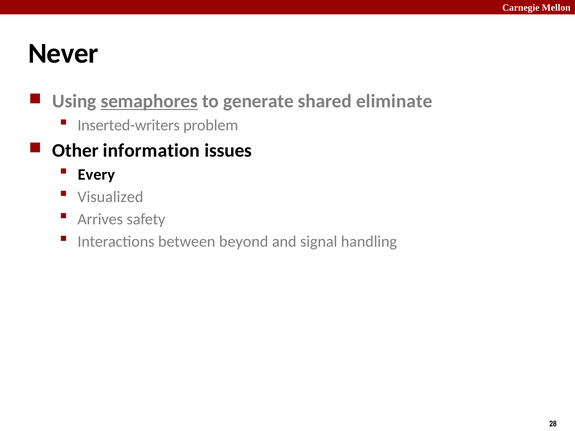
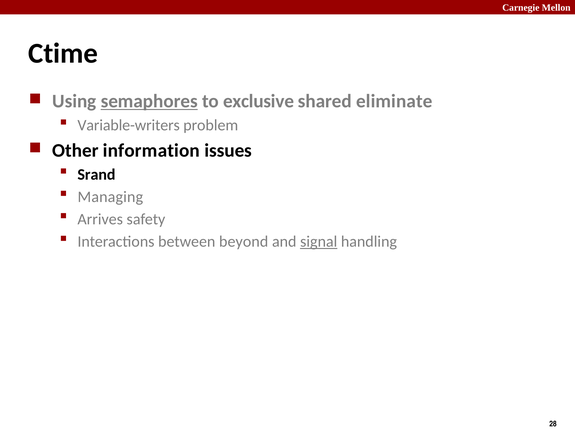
Never: Never -> Ctime
generate: generate -> exclusive
Inserted-writers: Inserted-writers -> Variable-writers
Every: Every -> Srand
Visualized: Visualized -> Managing
signal underline: none -> present
